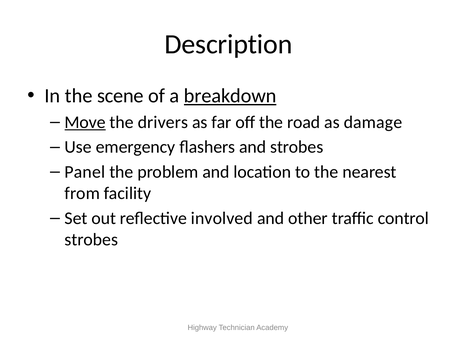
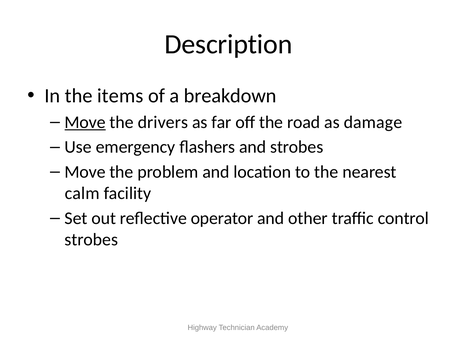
scene: scene -> items
breakdown underline: present -> none
Panel at (85, 172): Panel -> Move
from: from -> calm
involved: involved -> operator
